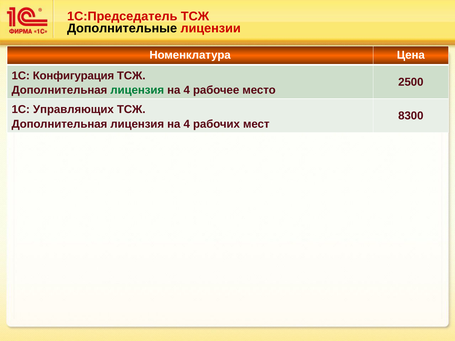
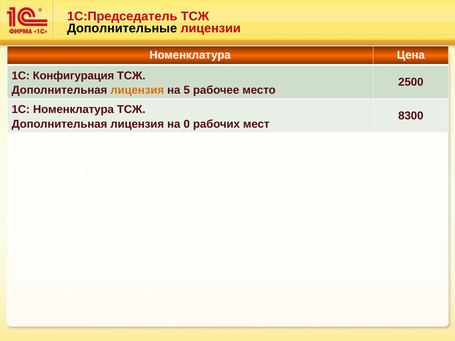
лицензия at (137, 90) colour: green -> orange
4 at (187, 90): 4 -> 5
1С Управляющих: Управляющих -> Номенклатура
4 at (187, 124): 4 -> 0
